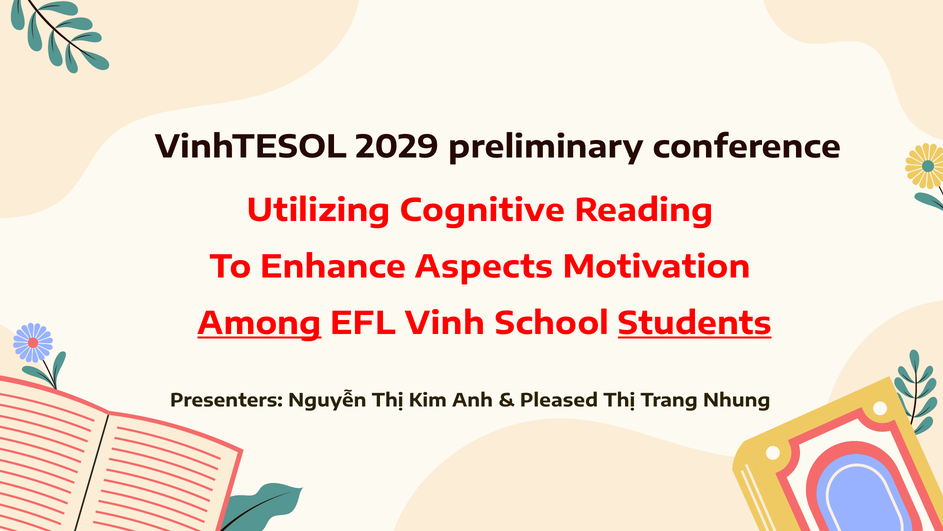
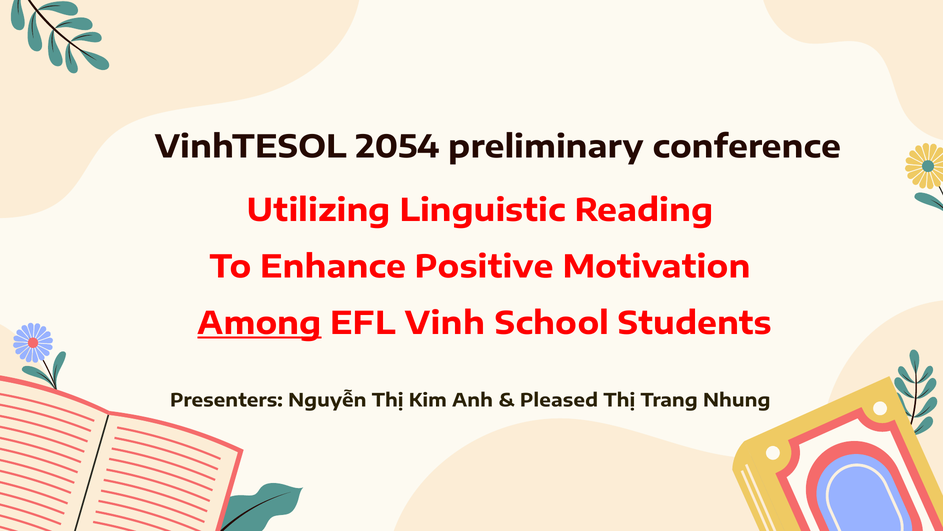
2029: 2029 -> 2054
Cognitive: Cognitive -> Linguistic
Aspects: Aspects -> Positive
Students underline: present -> none
